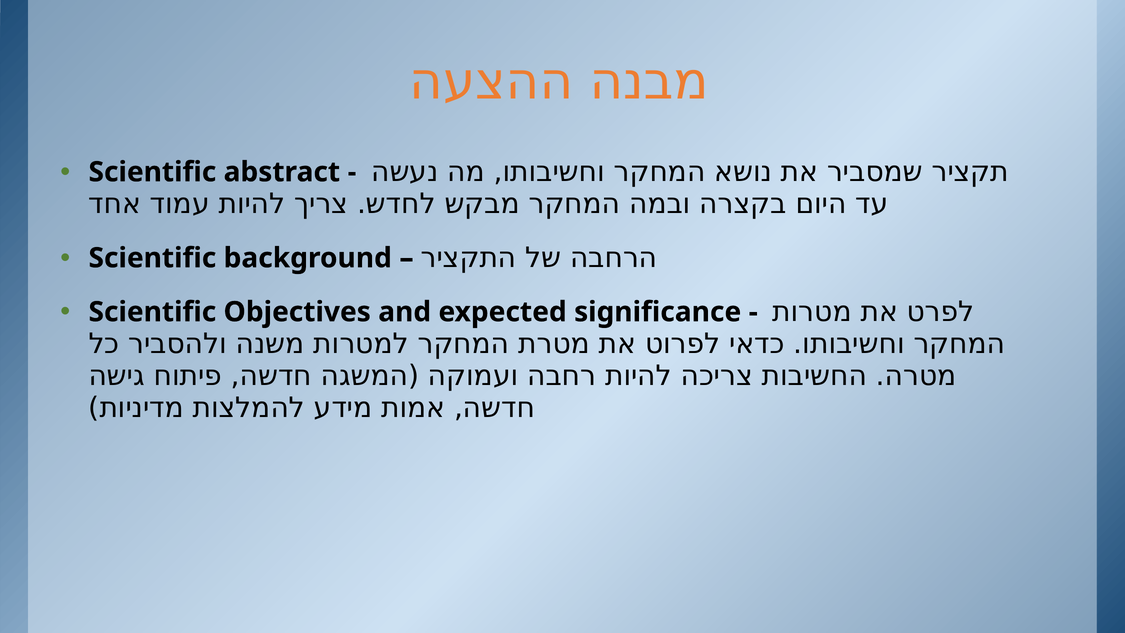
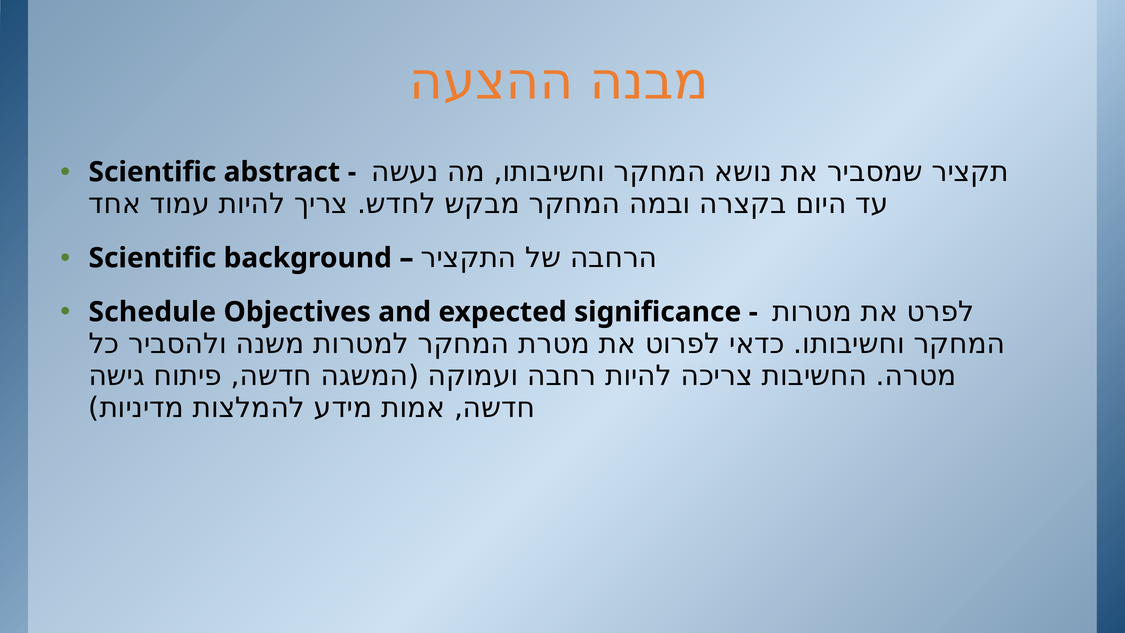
Scientific at (152, 312): Scientific -> Schedule
